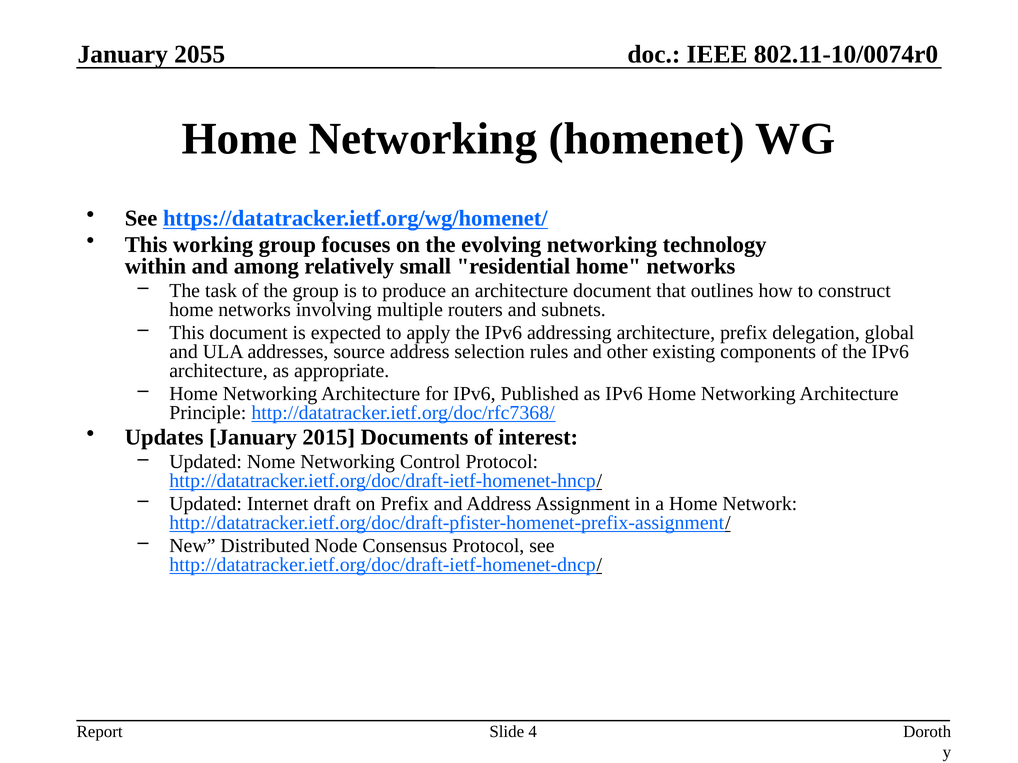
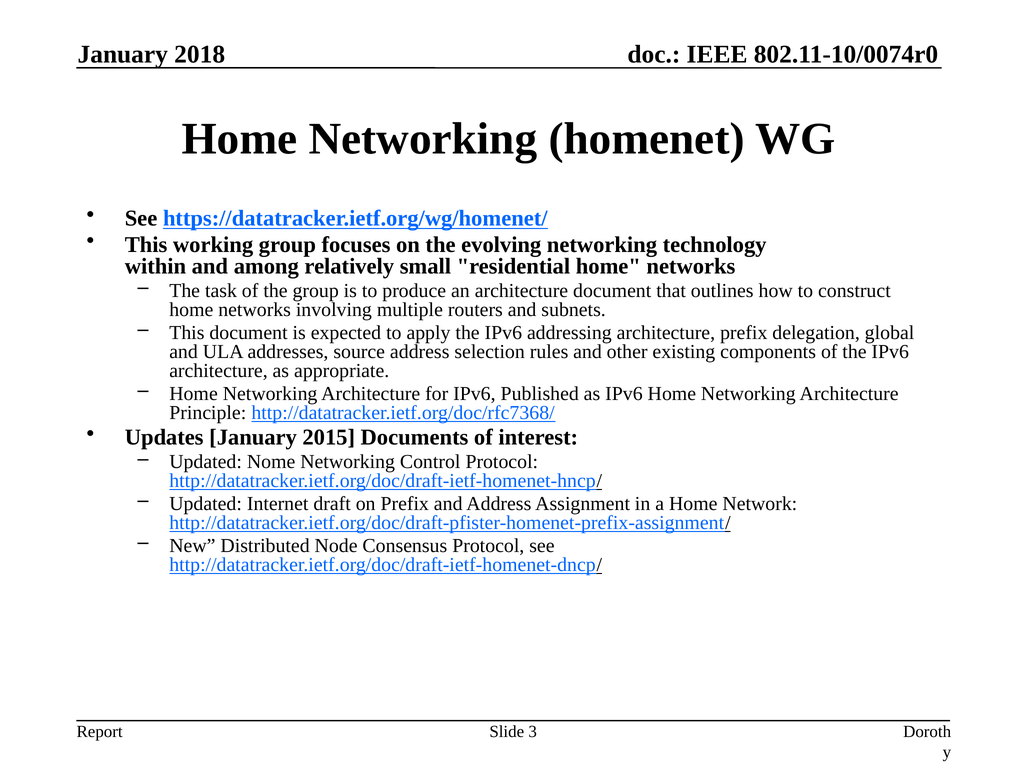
2055: 2055 -> 2018
4: 4 -> 3
